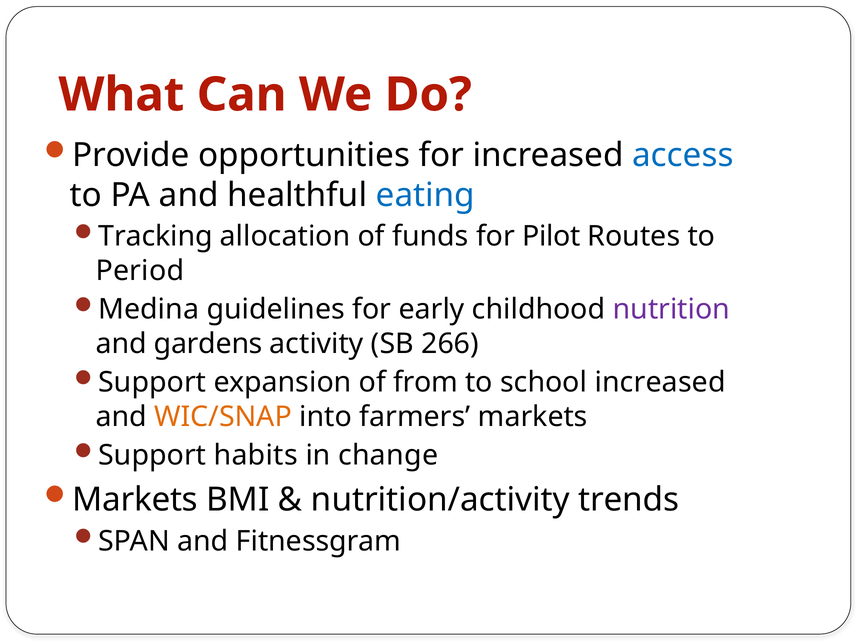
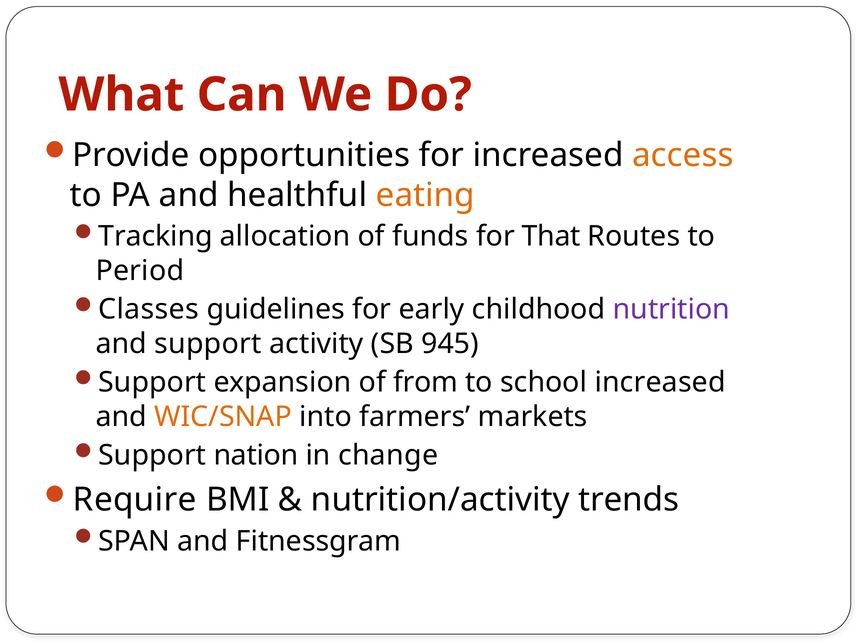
access colour: blue -> orange
eating colour: blue -> orange
Pilot: Pilot -> That
Medina: Medina -> Classes
and gardens: gardens -> support
266: 266 -> 945
habits: habits -> nation
Markets at (135, 500): Markets -> Require
